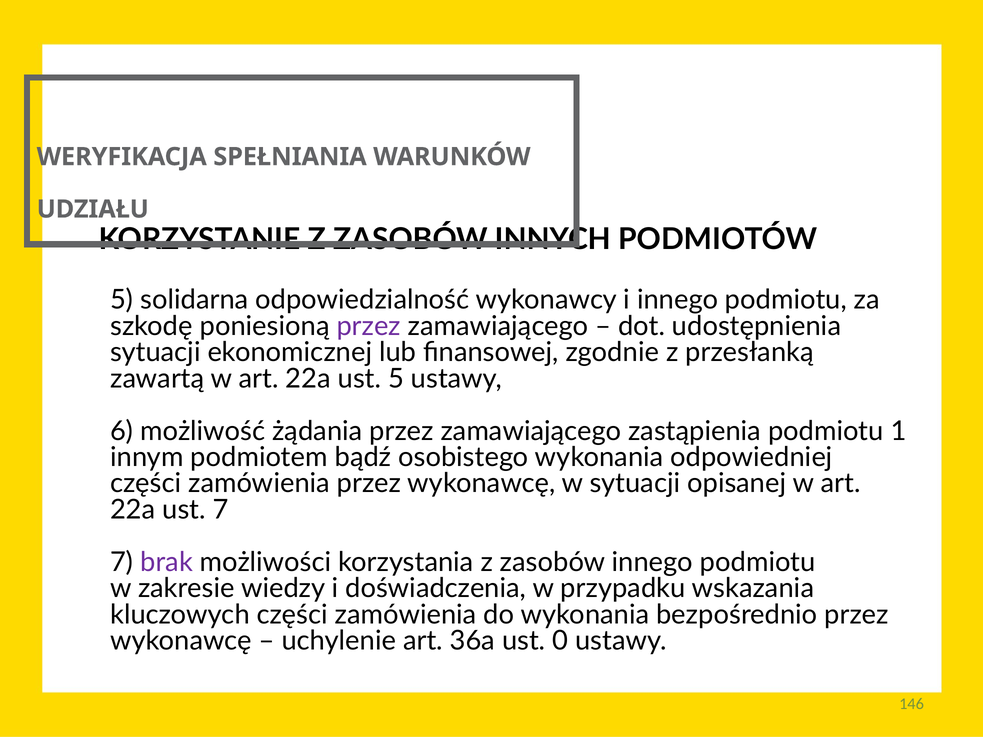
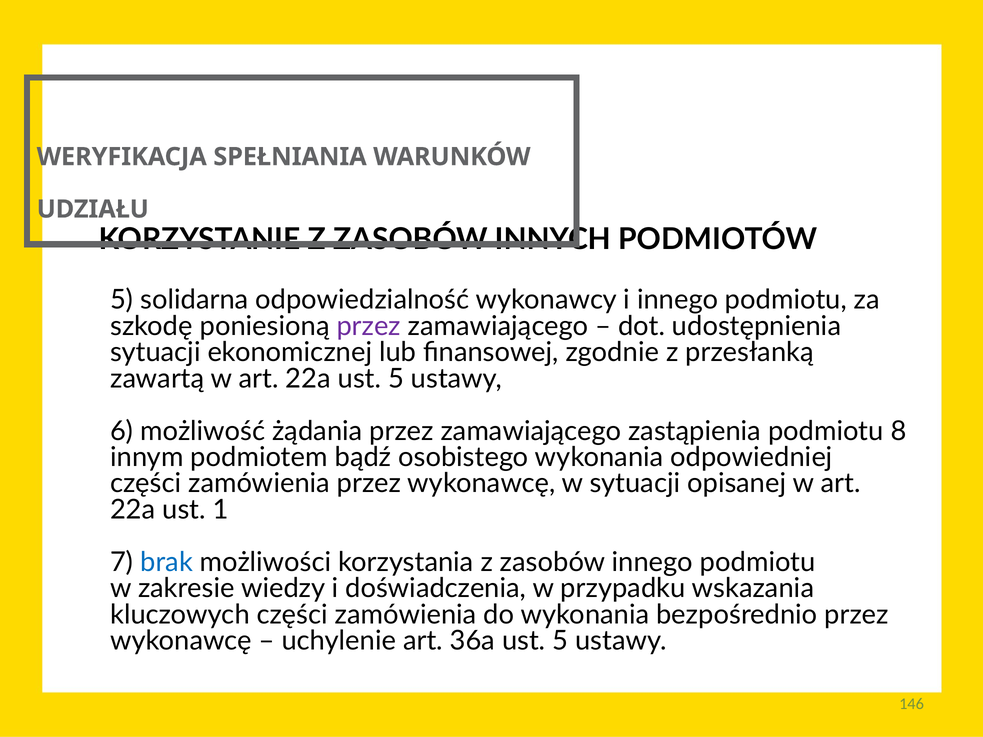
1: 1 -> 8
ust 7: 7 -> 1
brak colour: purple -> blue
36a ust 0: 0 -> 5
